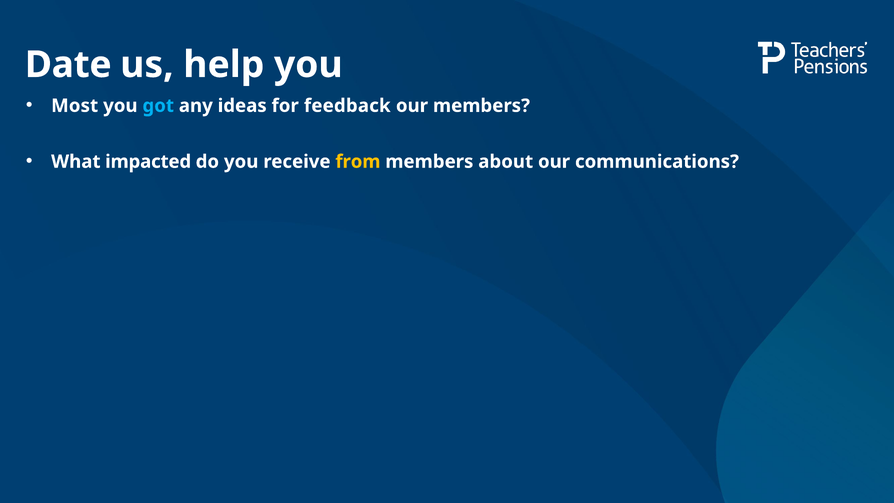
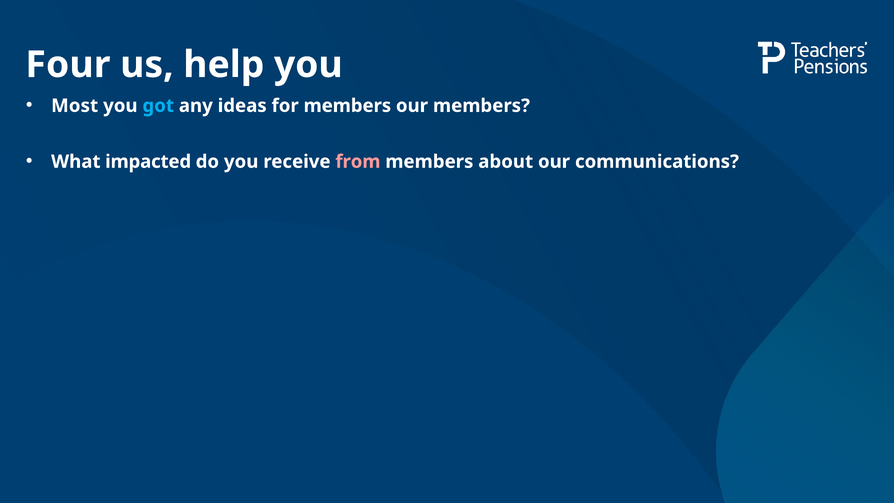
Date: Date -> Four
for feedback: feedback -> members
from colour: yellow -> pink
